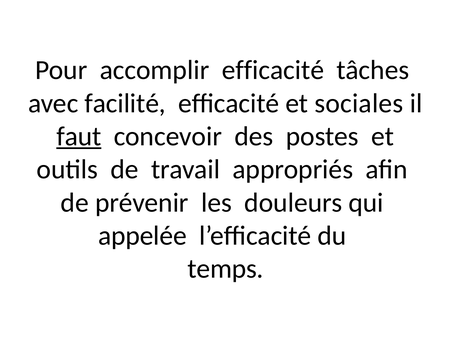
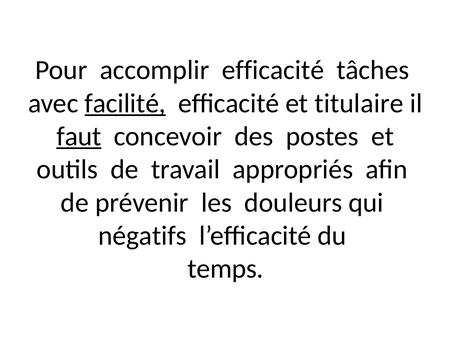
facilité underline: none -> present
sociales: sociales -> titulaire
appelée: appelée -> négatifs
